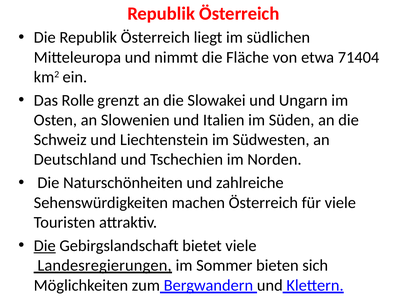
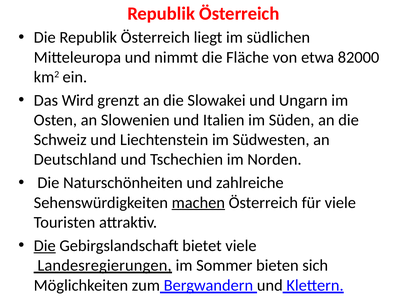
71404: 71404 -> 82000
Rolle: Rolle -> Wird
machen underline: none -> present
